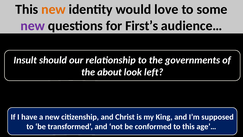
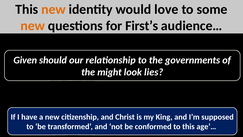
new at (33, 26) colour: purple -> orange
Insult: Insult -> Given
about: about -> might
left: left -> lies
